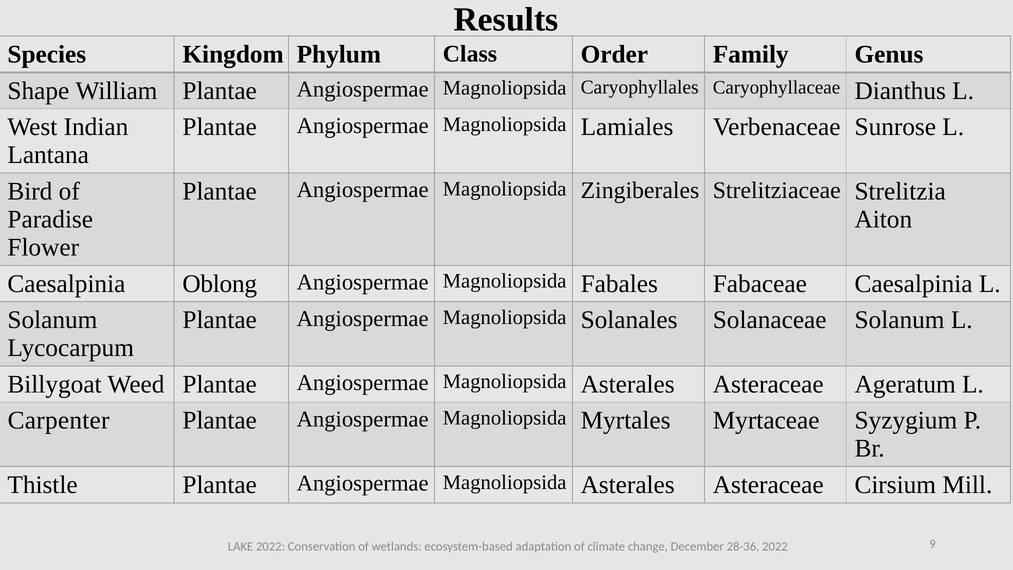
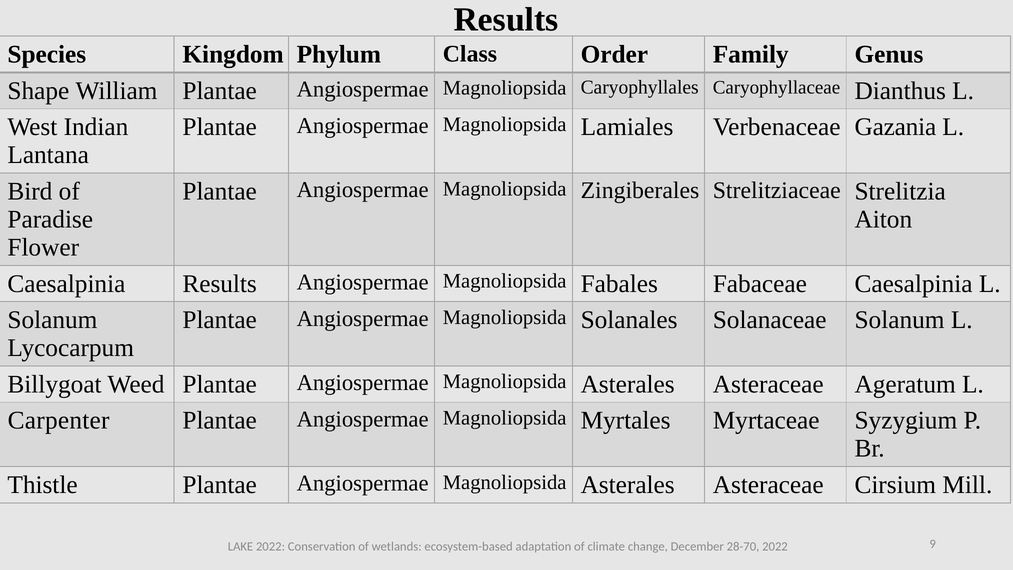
Sunrose: Sunrose -> Gazania
Caesalpinia Oblong: Oblong -> Results
28-36: 28-36 -> 28-70
